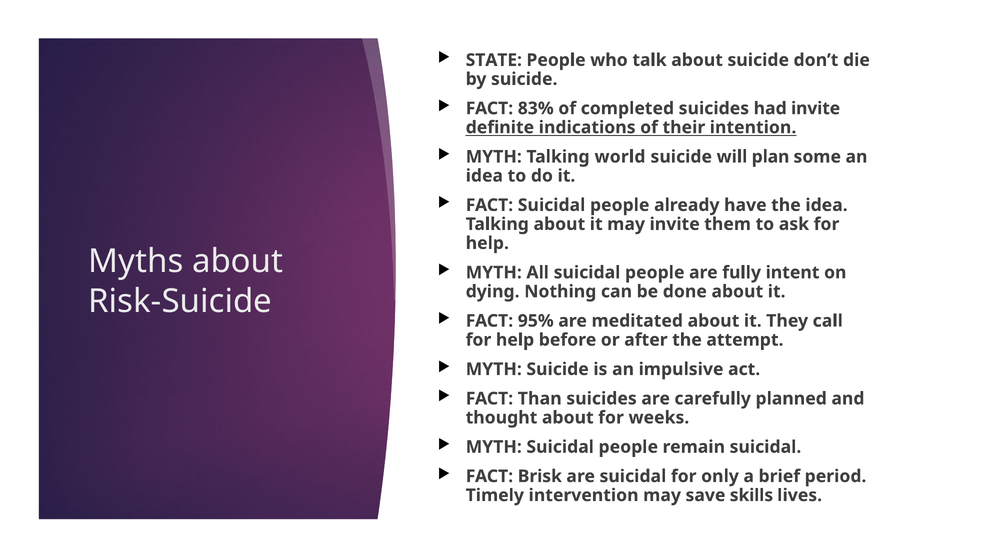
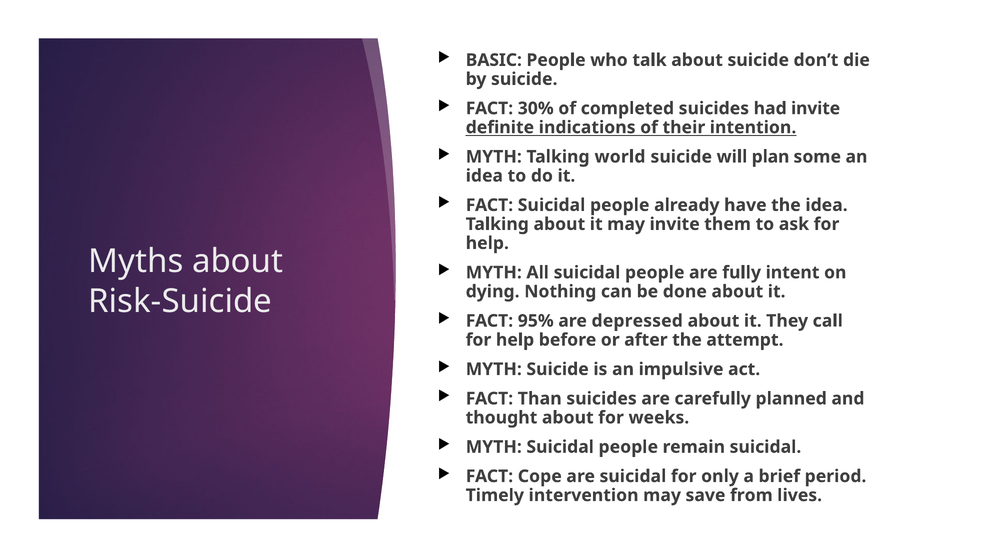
STATE: STATE -> BASIC
83%: 83% -> 30%
meditated: meditated -> depressed
Brisk: Brisk -> Cope
skills: skills -> from
